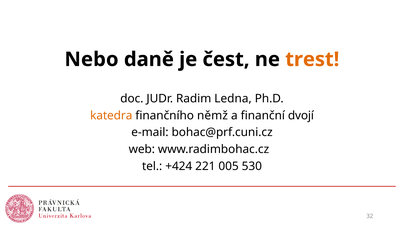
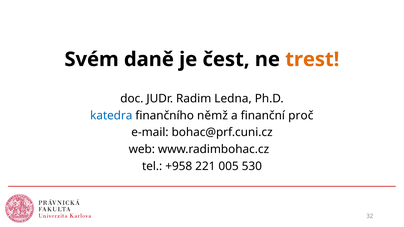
Nebo: Nebo -> Svém
katedra colour: orange -> blue
dvojí: dvojí -> proč
+424: +424 -> +958
